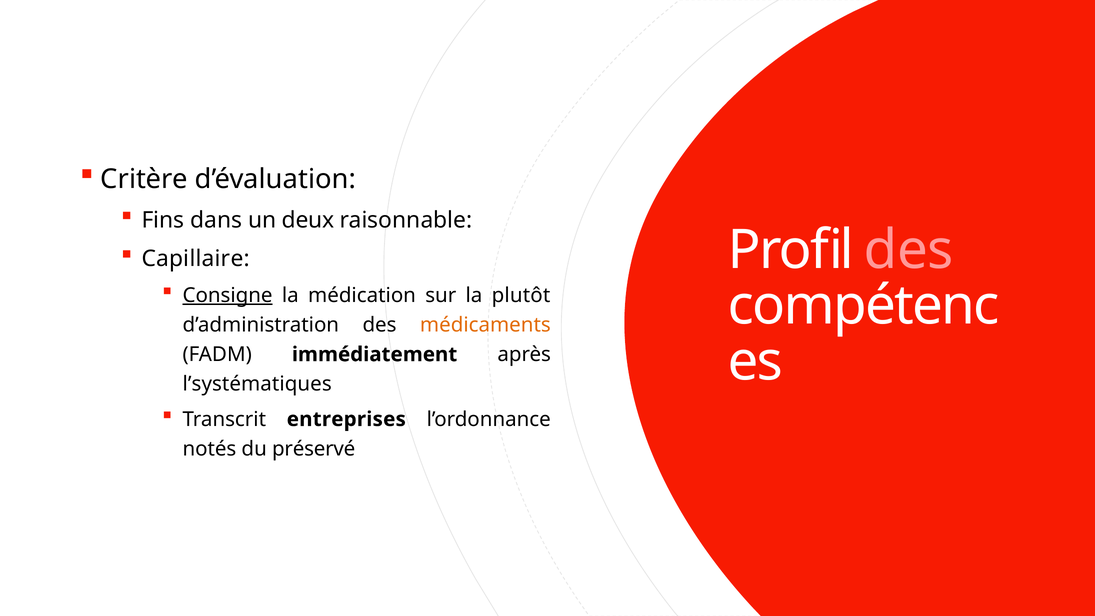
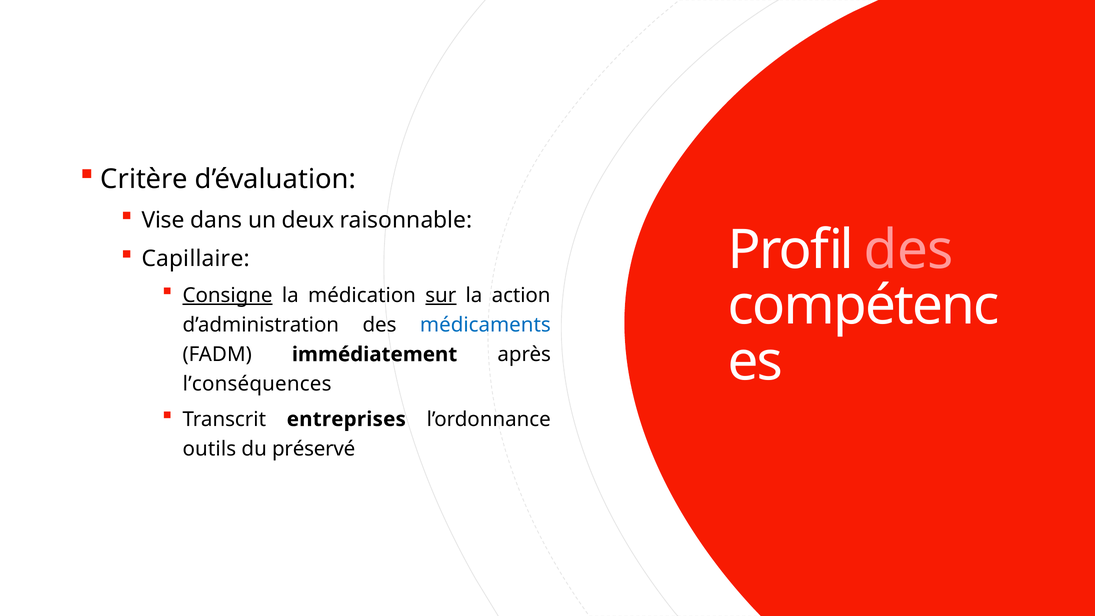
Fins: Fins -> Vise
sur underline: none -> present
plutôt: plutôt -> action
médicaments colour: orange -> blue
l’systématiques: l’systématiques -> l’conséquences
notés: notés -> outils
